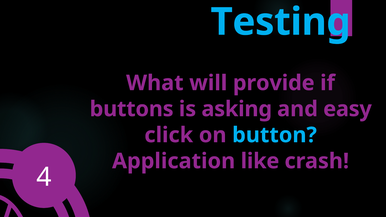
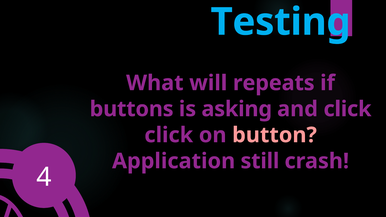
provide: provide -> repeats
and easy: easy -> click
button colour: light blue -> pink
like: like -> still
